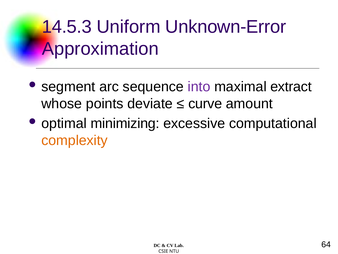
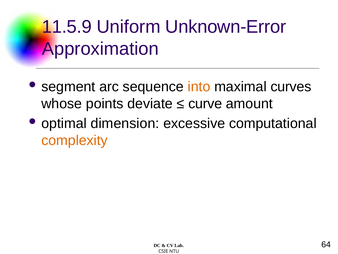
14.5.3: 14.5.3 -> 11.5.9
into colour: purple -> orange
extract: extract -> curves
minimizing: minimizing -> dimension
